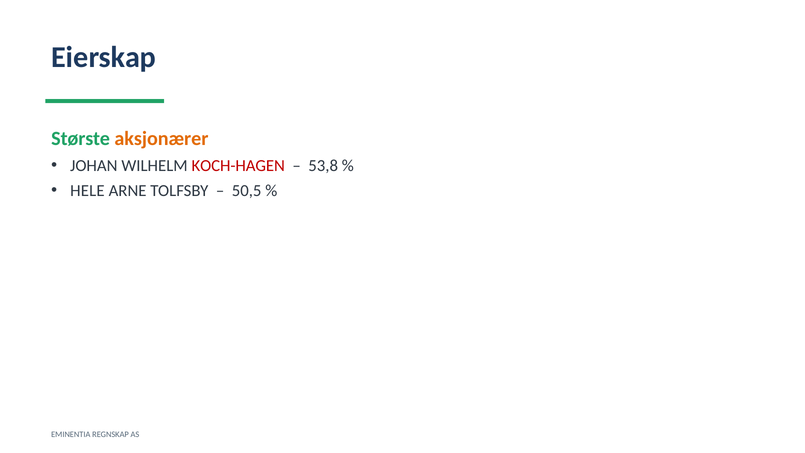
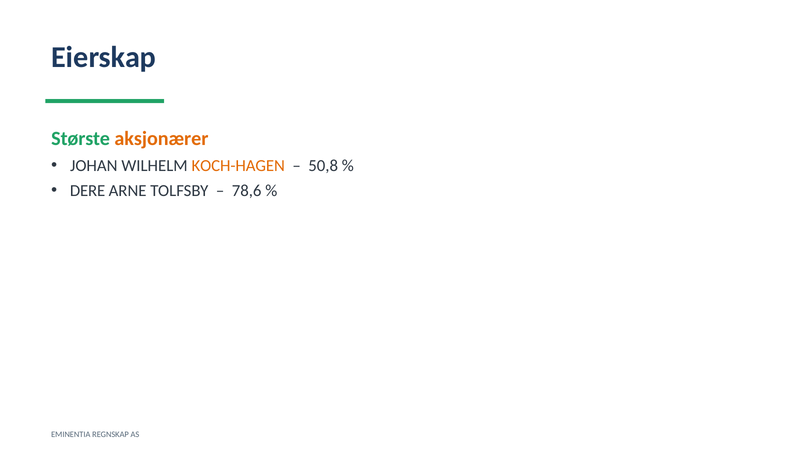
KOCH-HAGEN colour: red -> orange
53,8: 53,8 -> 50,8
HELE: HELE -> DERE
50,5: 50,5 -> 78,6
